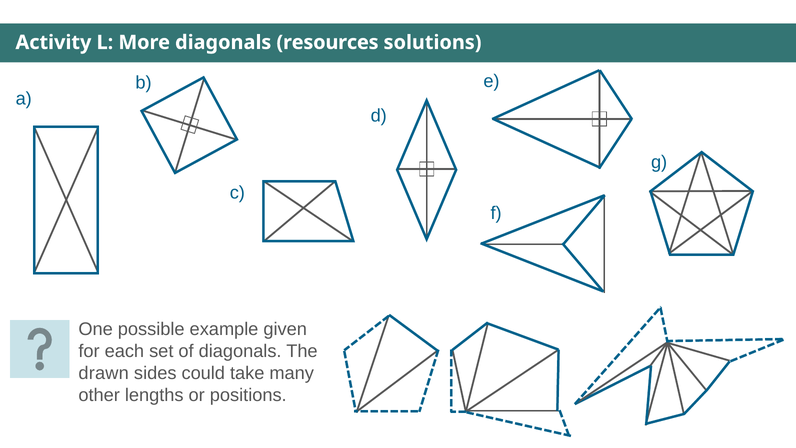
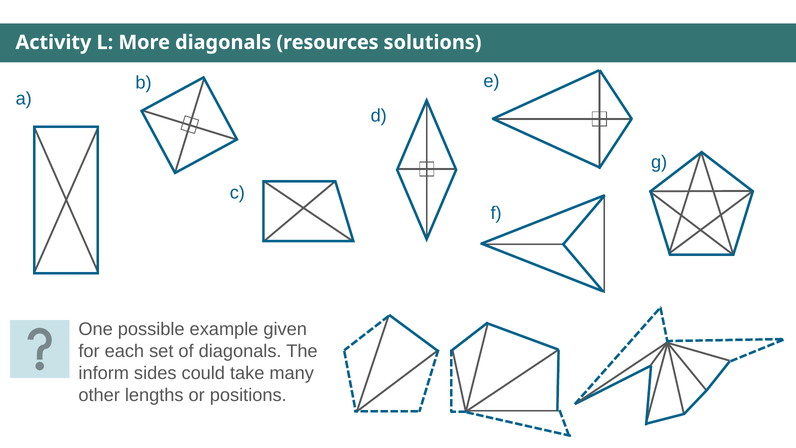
drawn: drawn -> inform
